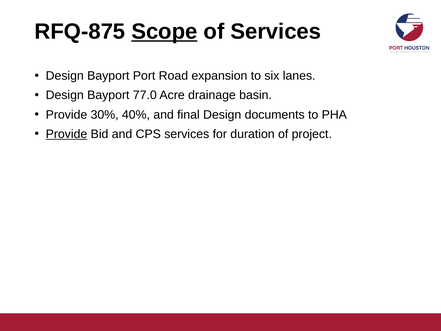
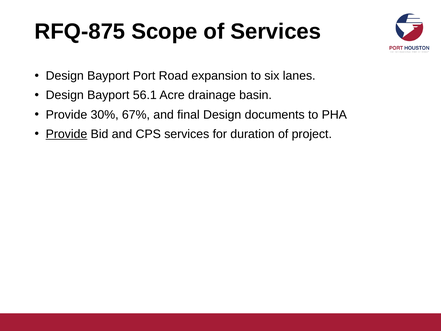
Scope underline: present -> none
77.0: 77.0 -> 56.1
40%: 40% -> 67%
